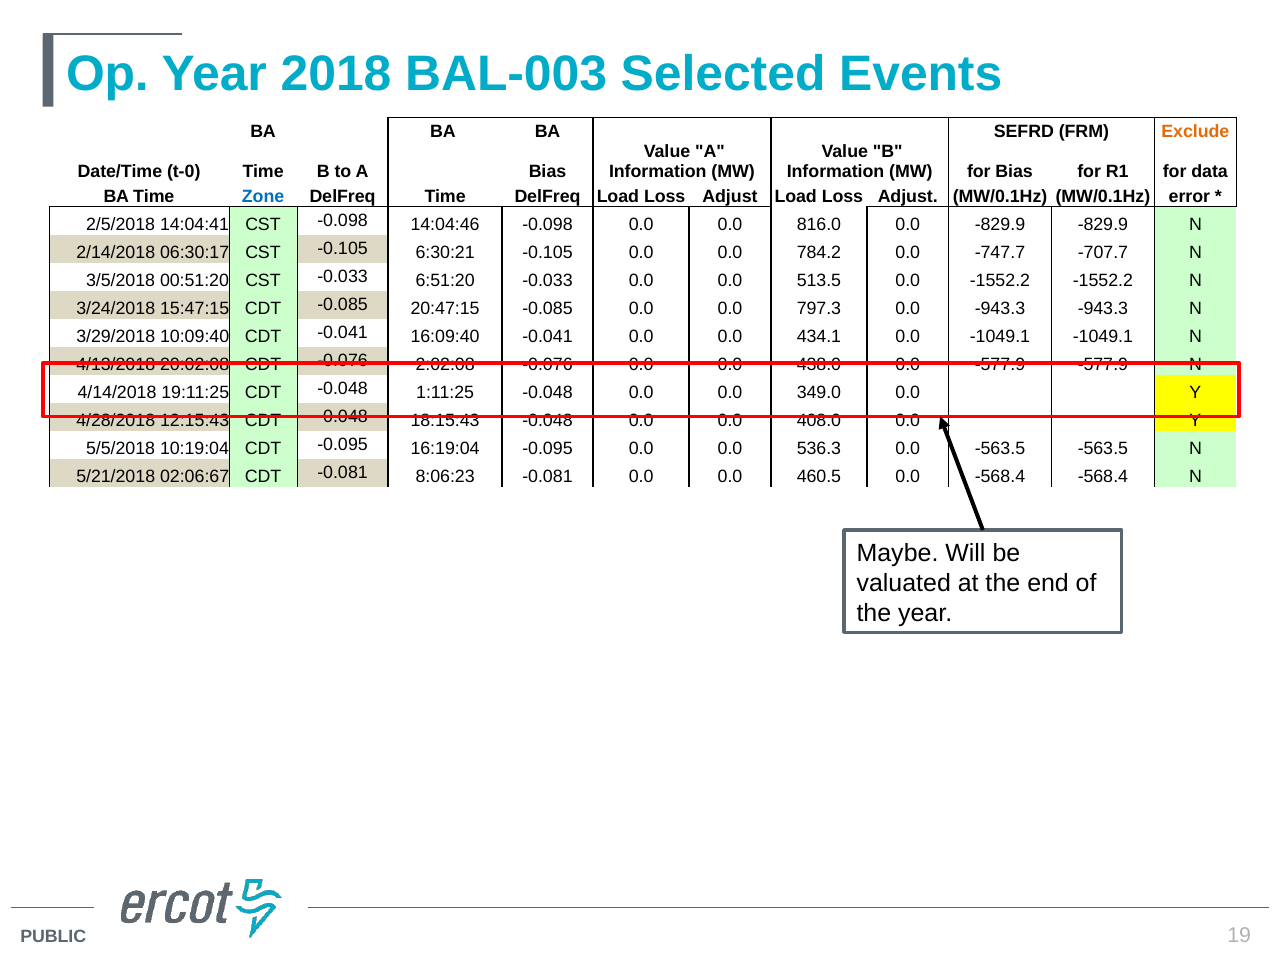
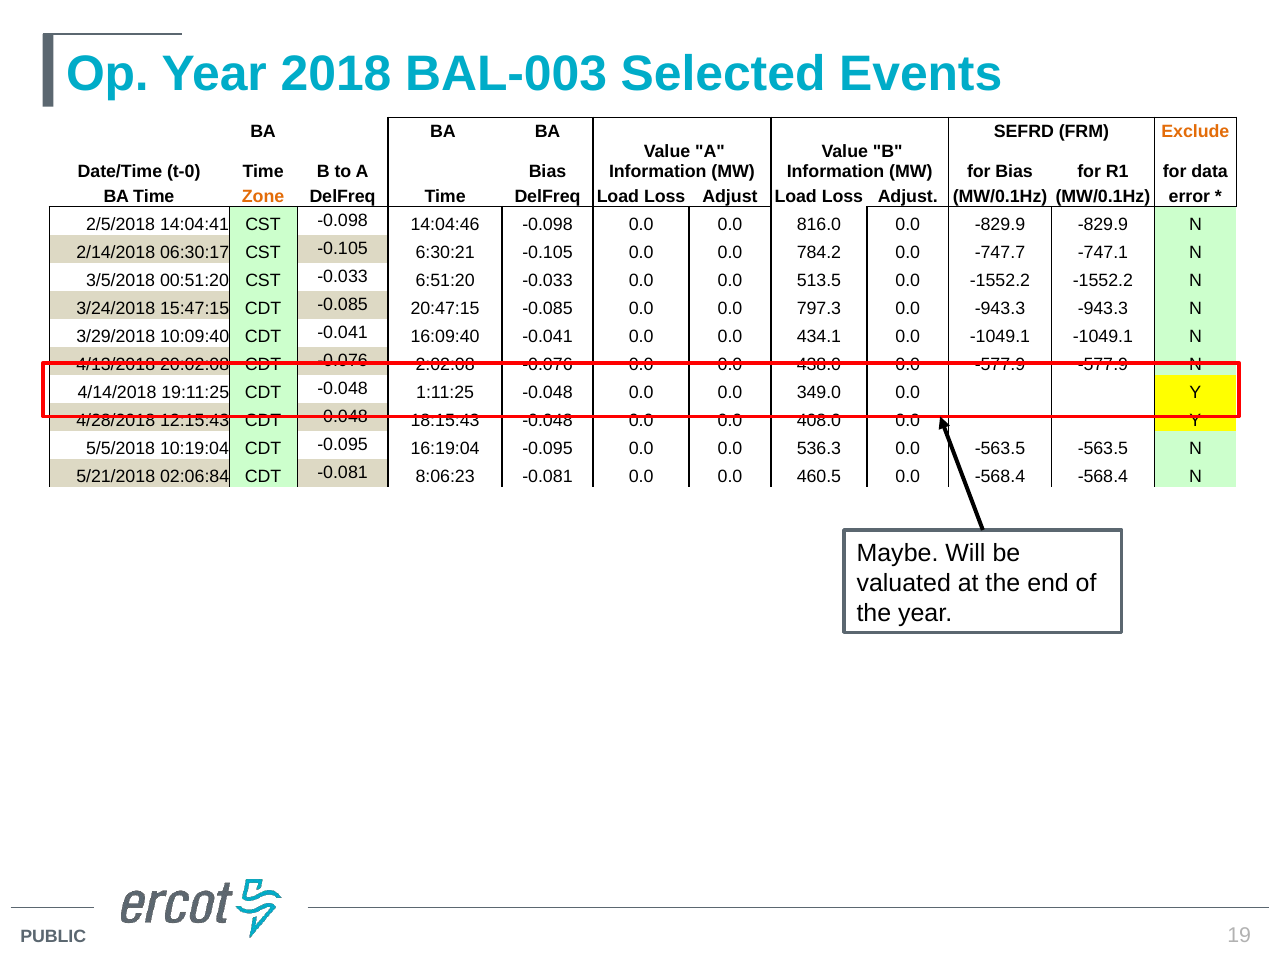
Zone colour: blue -> orange
-707.7: -707.7 -> -747.1
02:06:67: 02:06:67 -> 02:06:84
